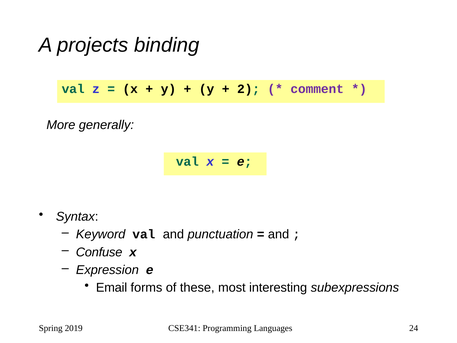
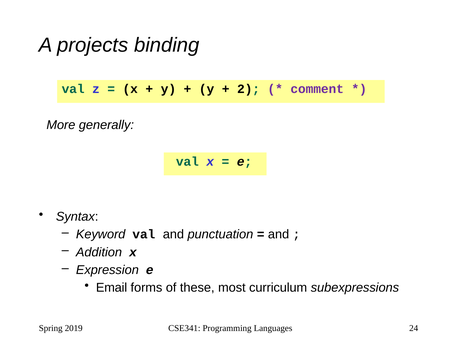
Confuse: Confuse -> Addition
interesting: interesting -> curriculum
